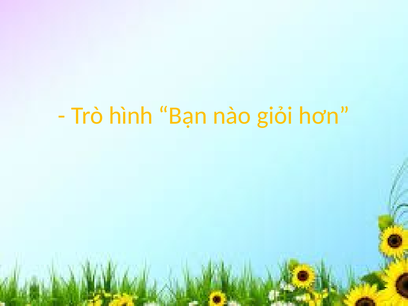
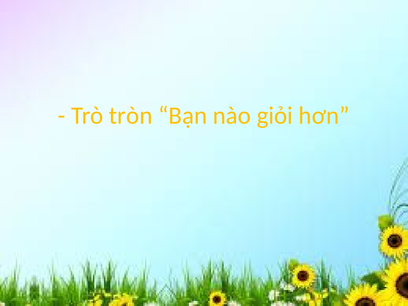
hình: hình -> tròn
